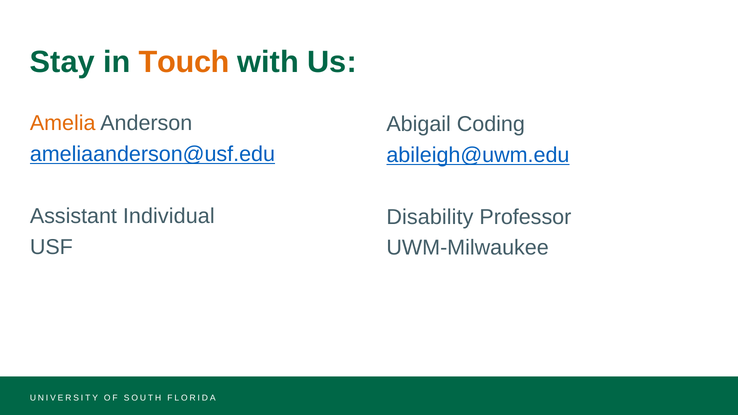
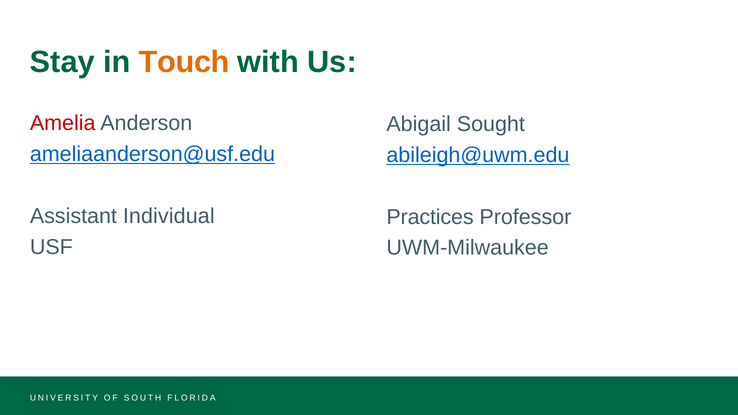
Amelia colour: orange -> red
Coding: Coding -> Sought
Disability: Disability -> Practices
